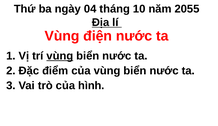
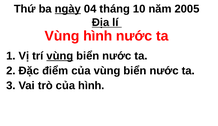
ngày underline: none -> present
2055: 2055 -> 2005
Vùng điện: điện -> hình
